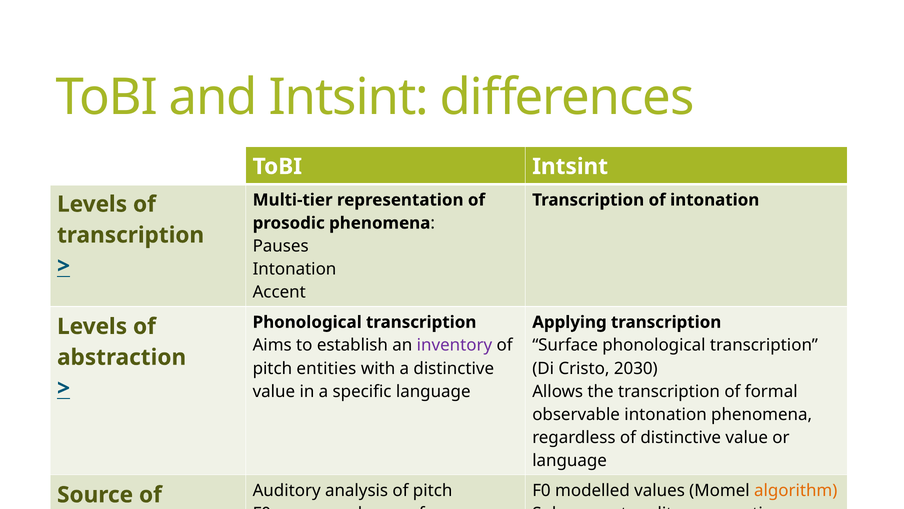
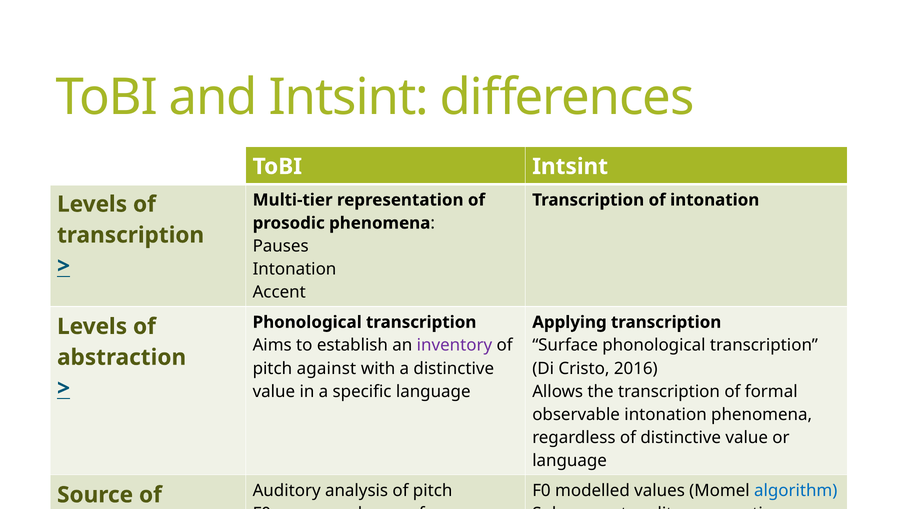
entities: entities -> against
2030: 2030 -> 2016
algorithm colour: orange -> blue
